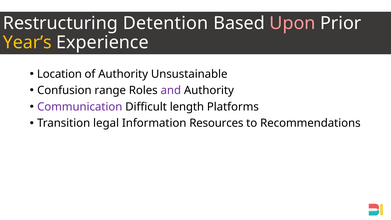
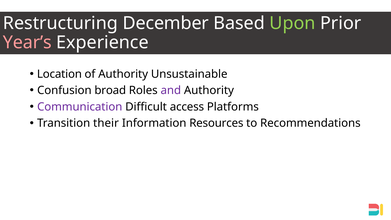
Detention: Detention -> December
Upon colour: pink -> light green
Year’s colour: yellow -> pink
range: range -> broad
length: length -> access
legal: legal -> their
